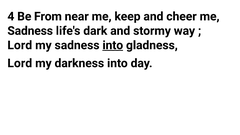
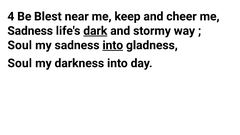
From: From -> Blest
dark underline: none -> present
Lord at (20, 45): Lord -> Soul
Lord at (20, 63): Lord -> Soul
